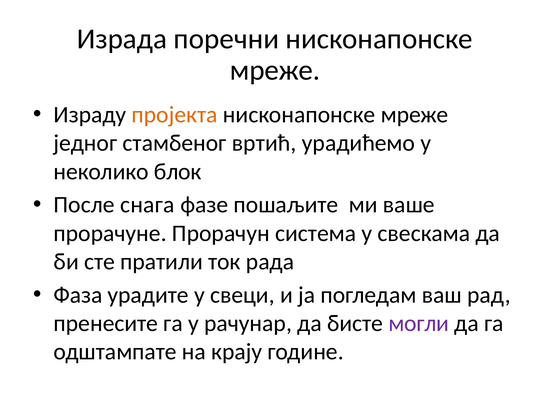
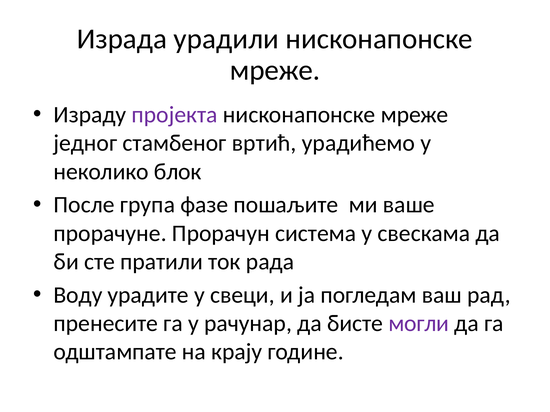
поречни: поречни -> урадили
пројекта colour: orange -> purple
снага: снага -> група
Фаза: Фаза -> Воду
